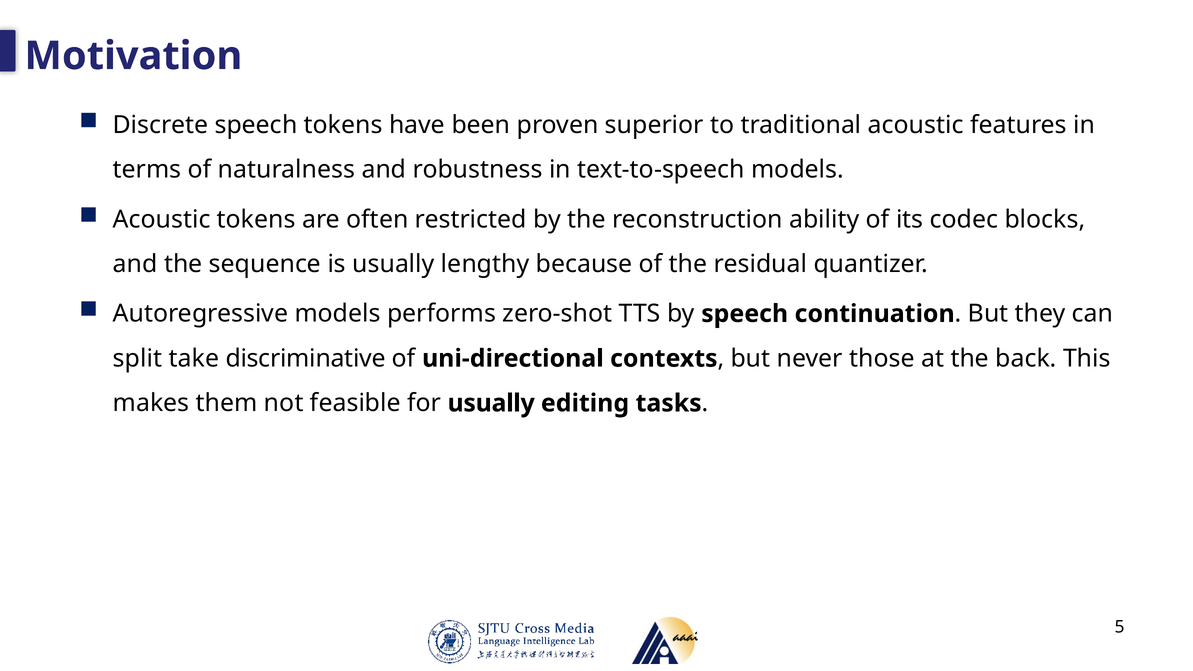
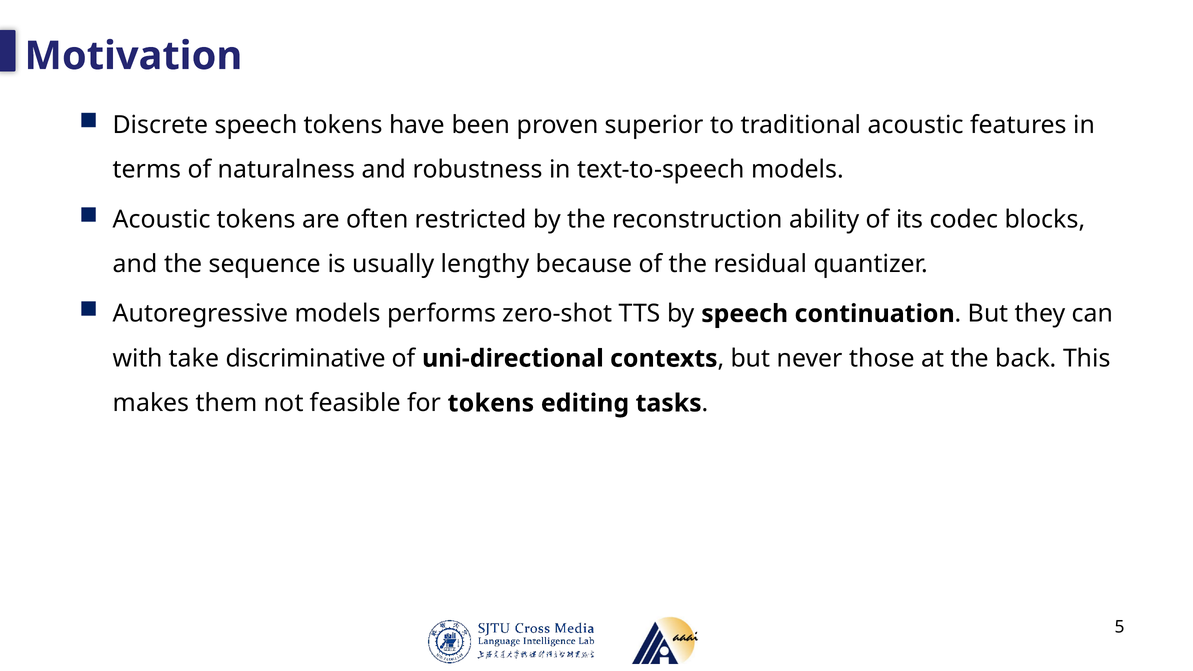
split: split -> with
for usually: usually -> tokens
